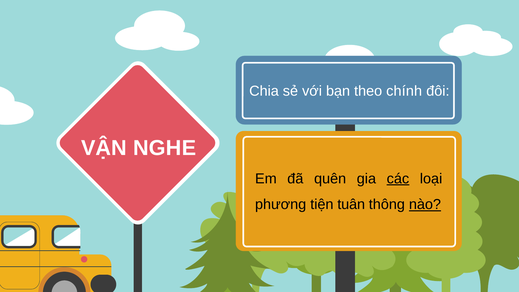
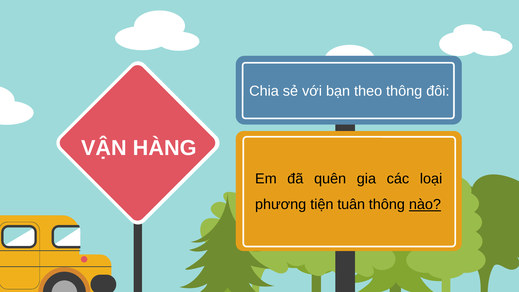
theo chính: chính -> thông
NGHE: NGHE -> HÀNG
các underline: present -> none
